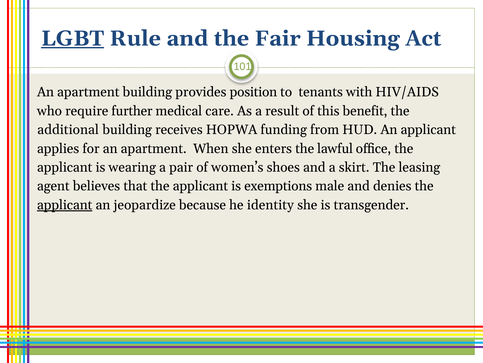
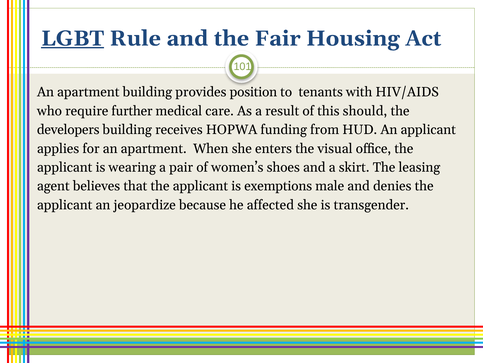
benefit: benefit -> should
additional: additional -> developers
lawful: lawful -> visual
applicant at (65, 205) underline: present -> none
identity: identity -> affected
